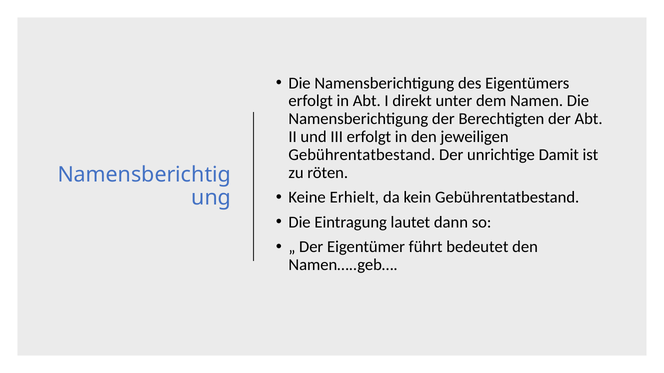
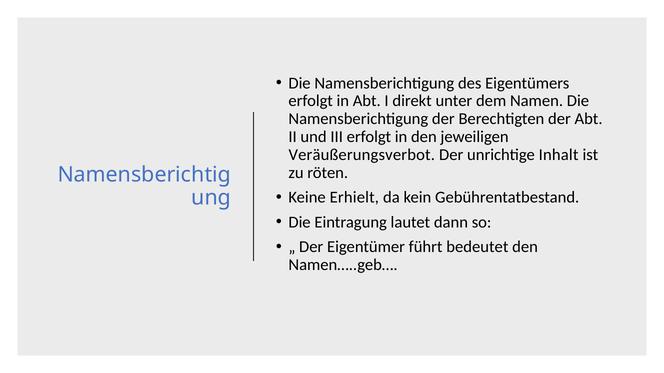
Gebührentatbestand at (362, 155): Gebührentatbestand -> Veräußerungsverbot
Damit: Damit -> Inhalt
